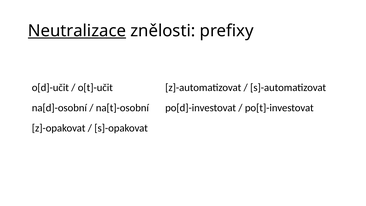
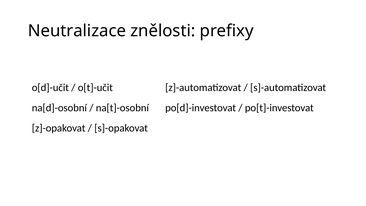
Neutralizace underline: present -> none
